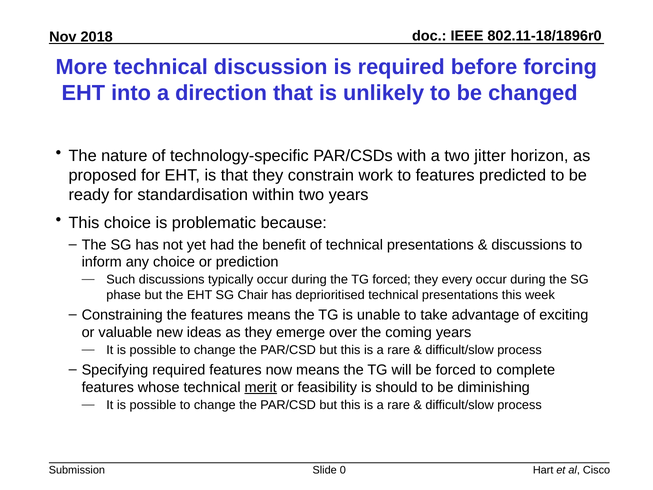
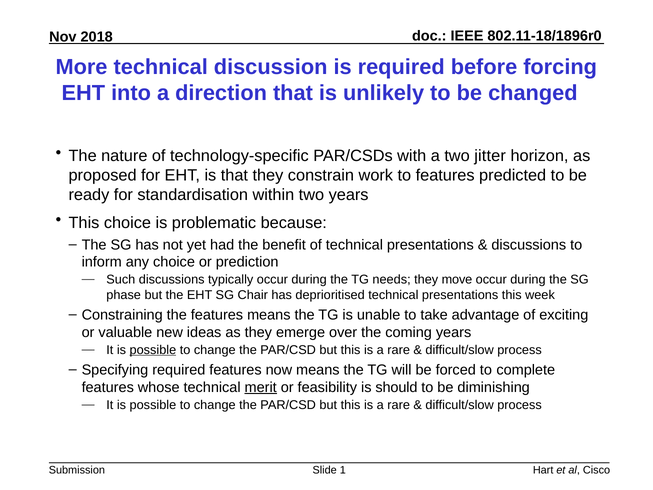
TG forced: forced -> needs
every: every -> move
possible at (153, 350) underline: none -> present
0: 0 -> 1
